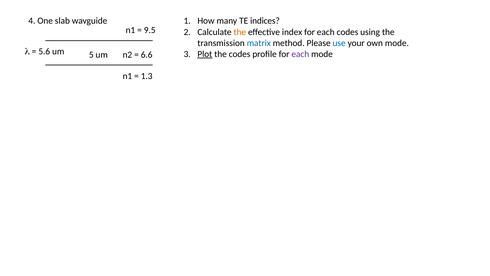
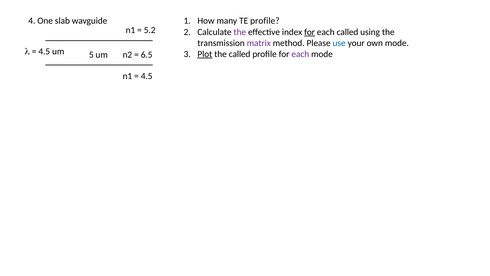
TE indices: indices -> profile
9.5: 9.5 -> 5.2
the at (240, 32) colour: orange -> purple
for at (310, 32) underline: none -> present
each codes: codes -> called
matrix colour: blue -> purple
5.6 at (44, 52): 5.6 -> 4.5
the codes: codes -> called
6.6: 6.6 -> 6.5
1.3 at (147, 76): 1.3 -> 4.5
